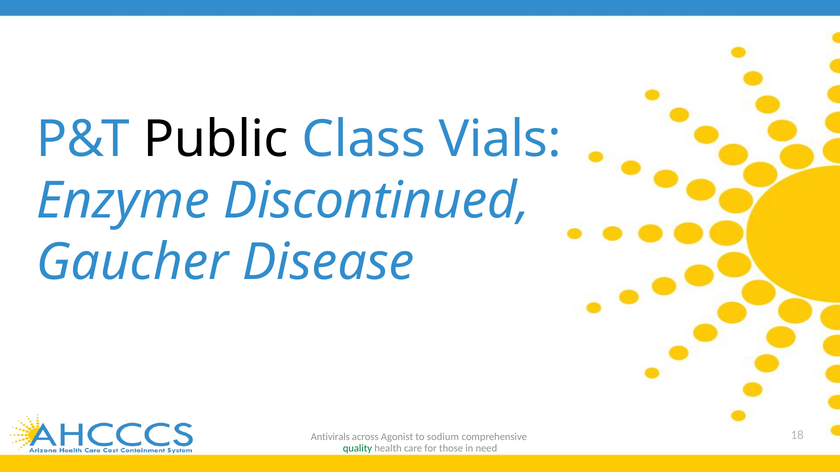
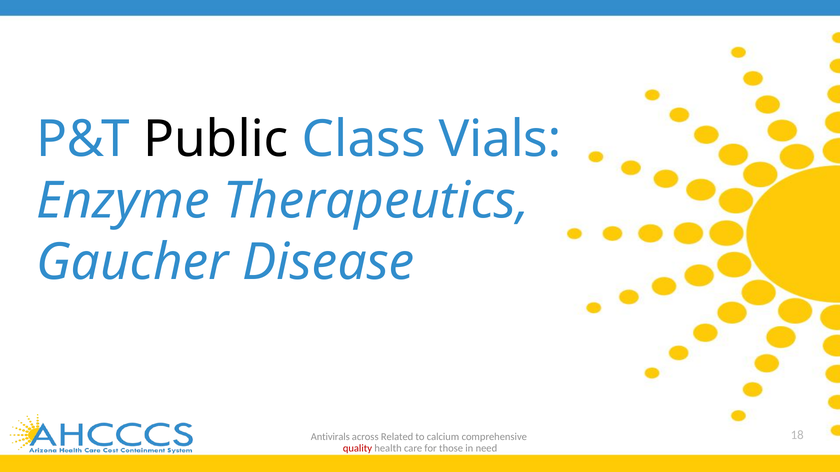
Discontinued: Discontinued -> Therapeutics
Agonist: Agonist -> Related
sodium: sodium -> calcium
quality colour: green -> red
